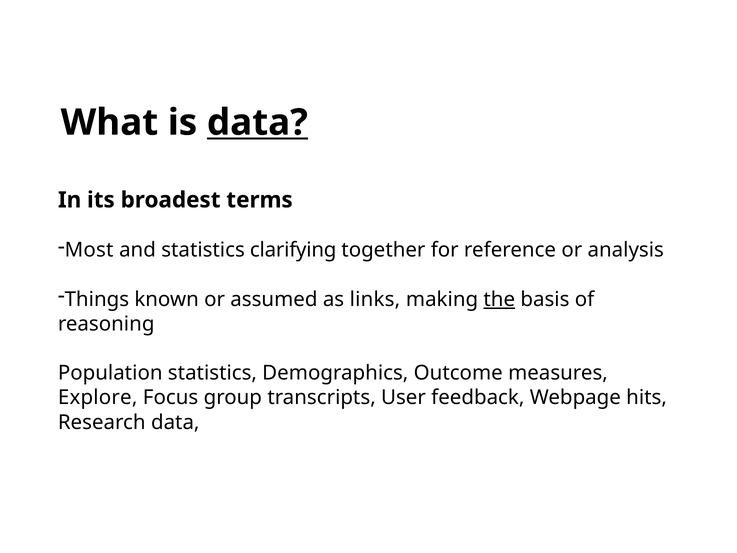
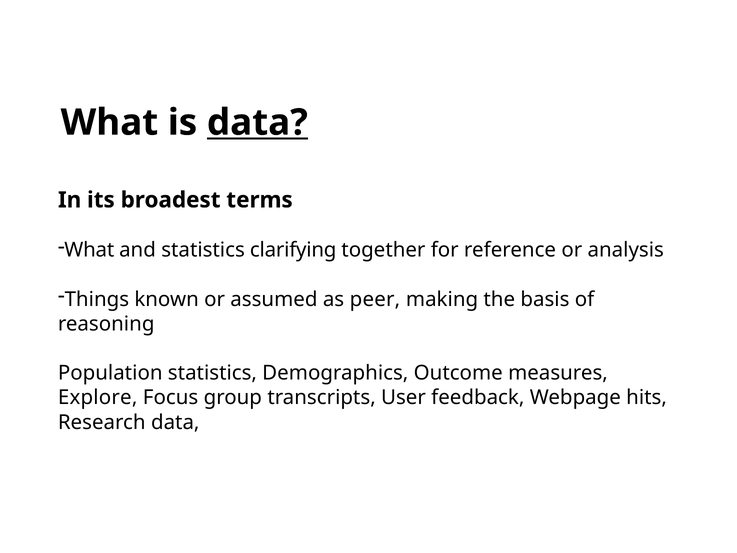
Most at (89, 250): Most -> What
links: links -> peer
the underline: present -> none
